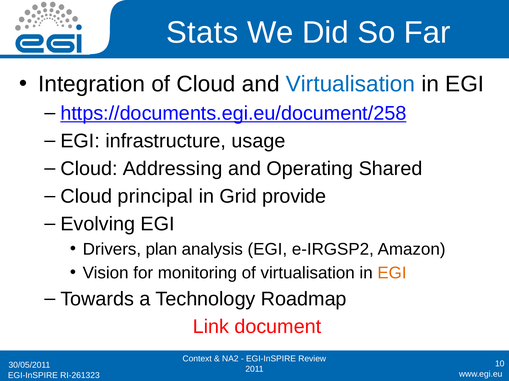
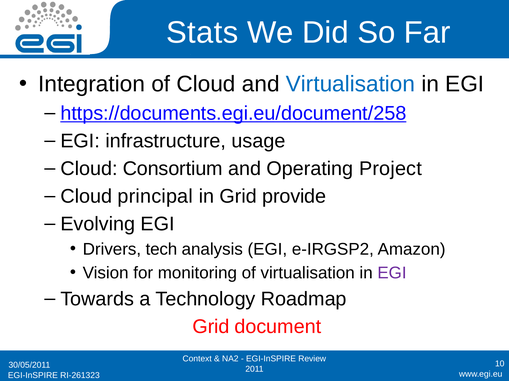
Addressing: Addressing -> Consortium
Shared: Shared -> Project
plan: plan -> tech
EGI at (392, 273) colour: orange -> purple
Link at (211, 327): Link -> Grid
